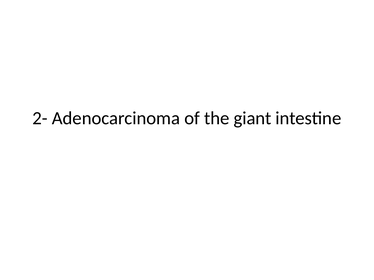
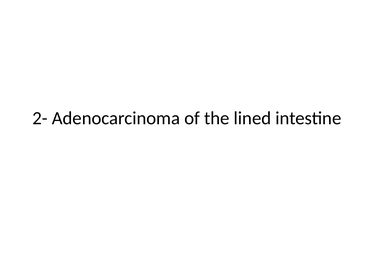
giant: giant -> lined
